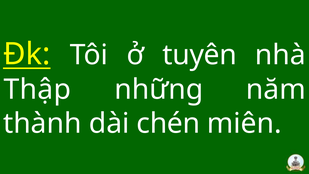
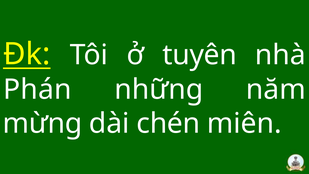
Thập: Thập -> Phán
thành: thành -> mừng
